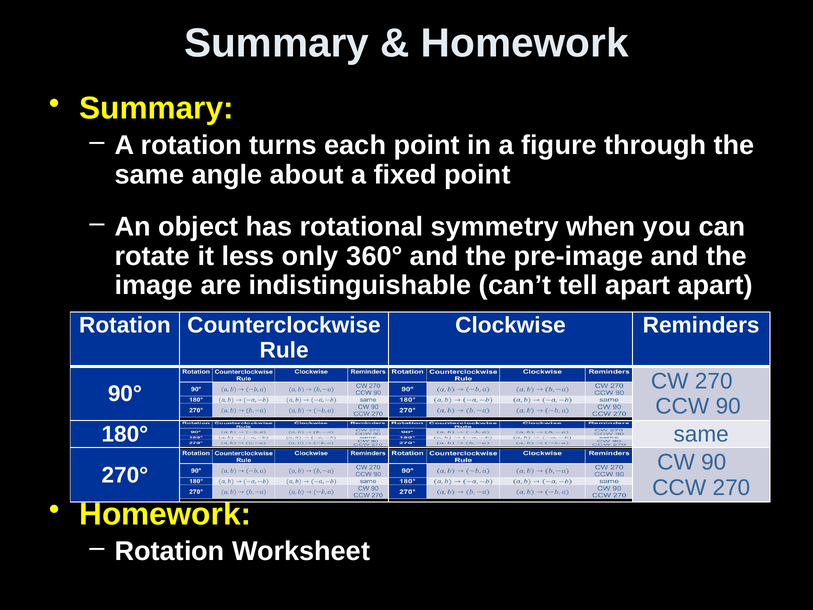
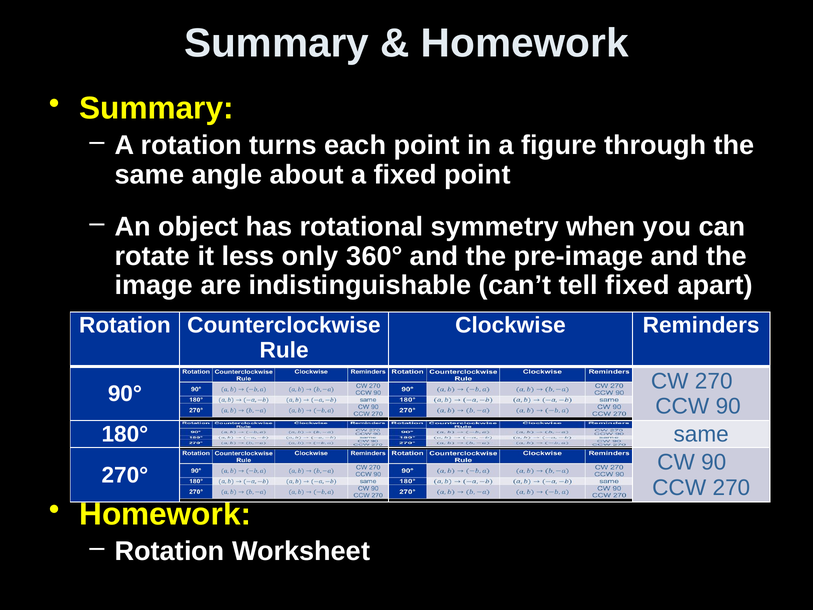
tell apart: apart -> fixed
